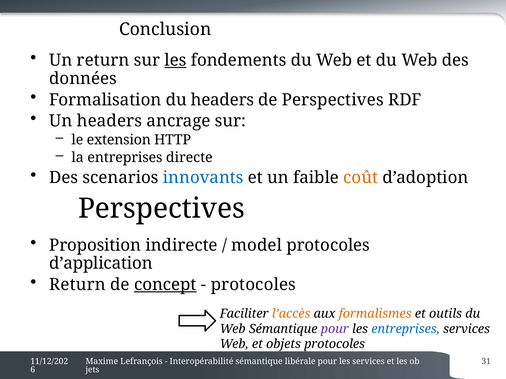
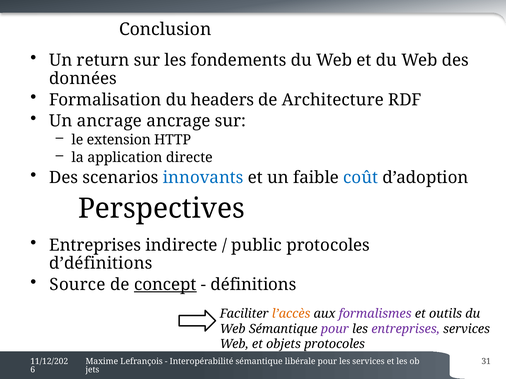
les at (176, 60) underline: present -> none
de Perspectives: Perspectives -> Architecture
Un headers: headers -> ancrage
la entreprises: entreprises -> application
coût colour: orange -> blue
Proposition at (95, 246): Proposition -> Entreprises
model: model -> public
d’application: d’application -> d’définitions
Return at (78, 285): Return -> Source
protocoles at (253, 285): protocoles -> définitions
formalismes colour: orange -> purple
entreprises at (406, 329) colour: blue -> purple
